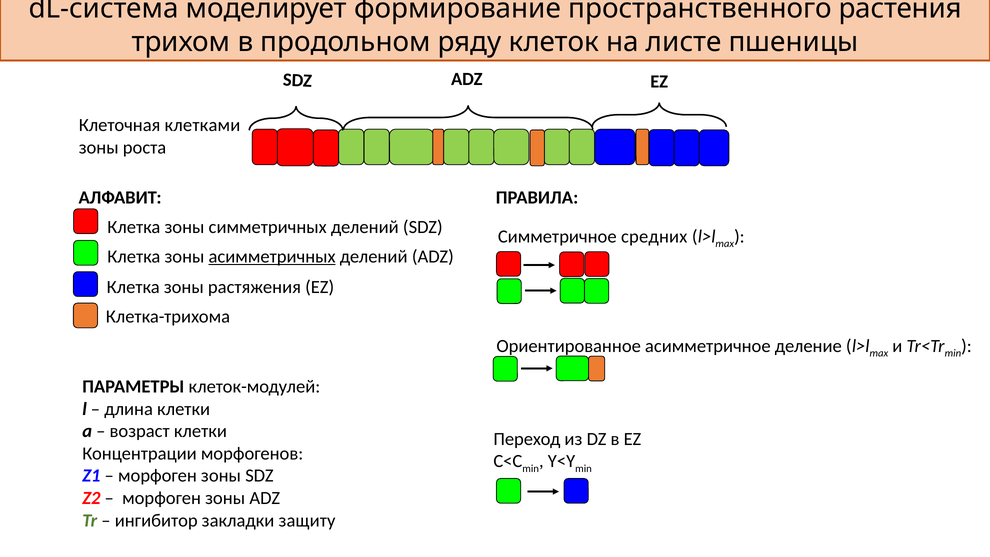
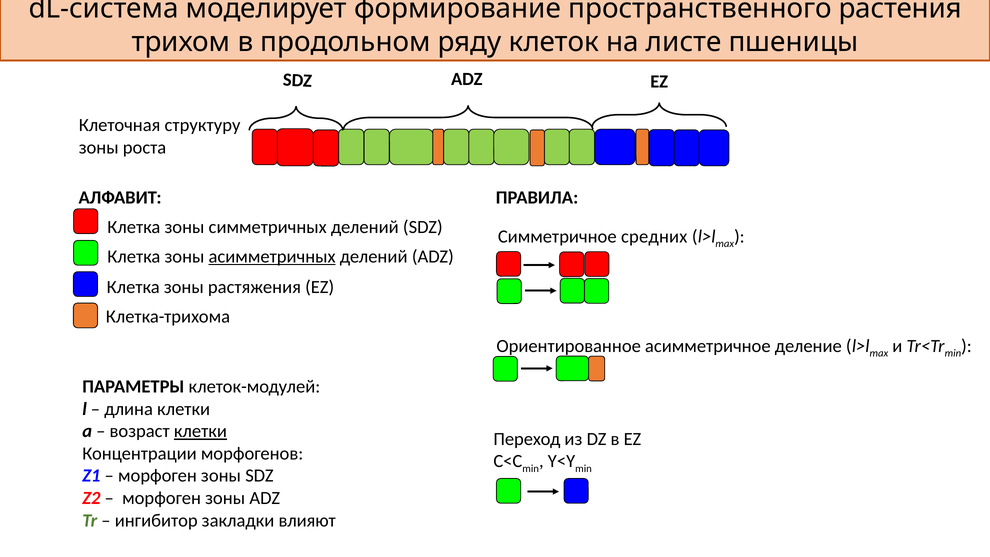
клетками: клетками -> структуру
клетки at (200, 431) underline: none -> present
защиту: защиту -> влияют
